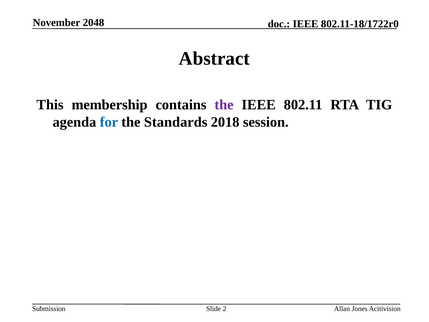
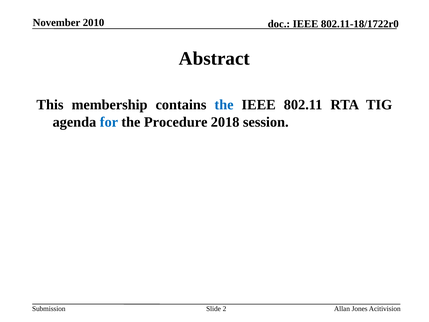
2048: 2048 -> 2010
the at (224, 105) colour: purple -> blue
Standards: Standards -> Procedure
